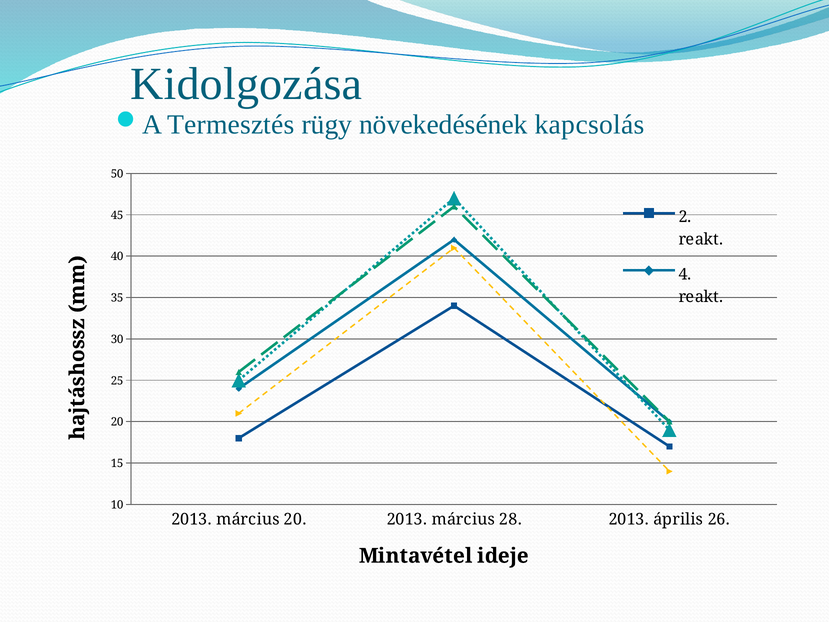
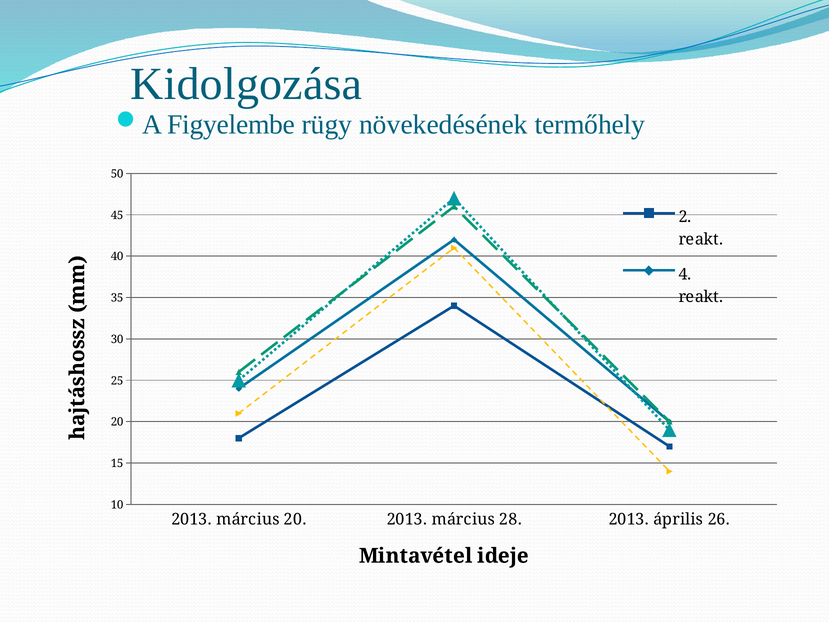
Termesztés: Termesztés -> Figyelembe
kapcsolás: kapcsolás -> termőhely
